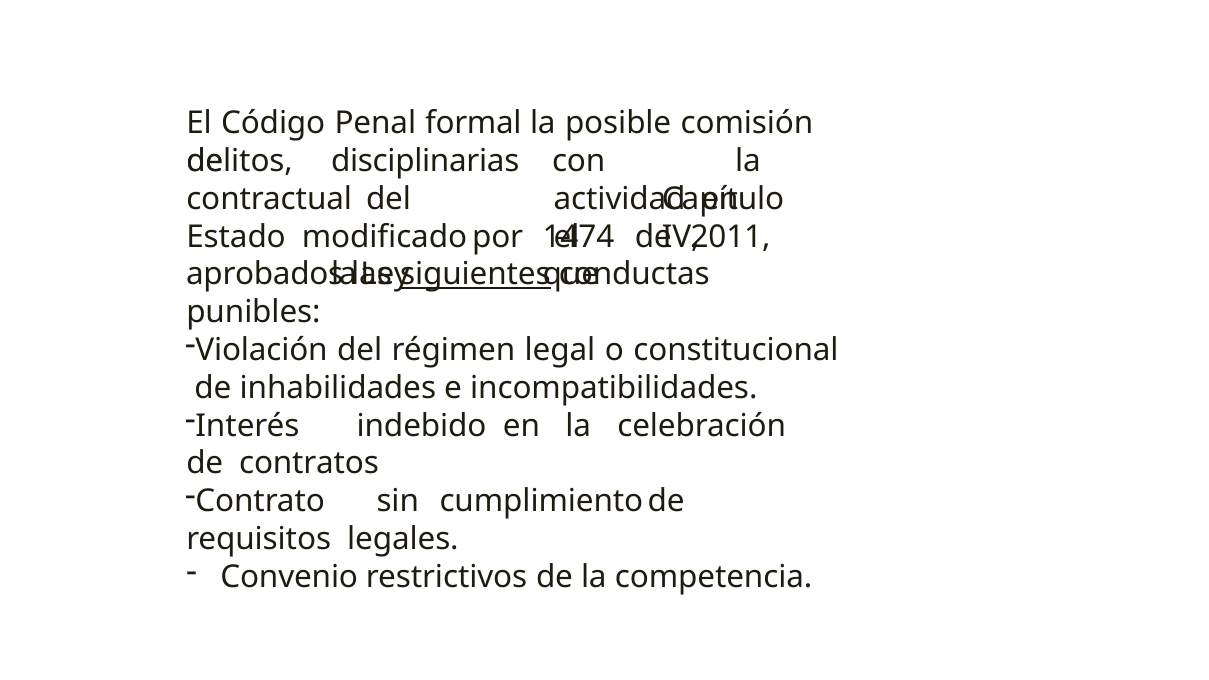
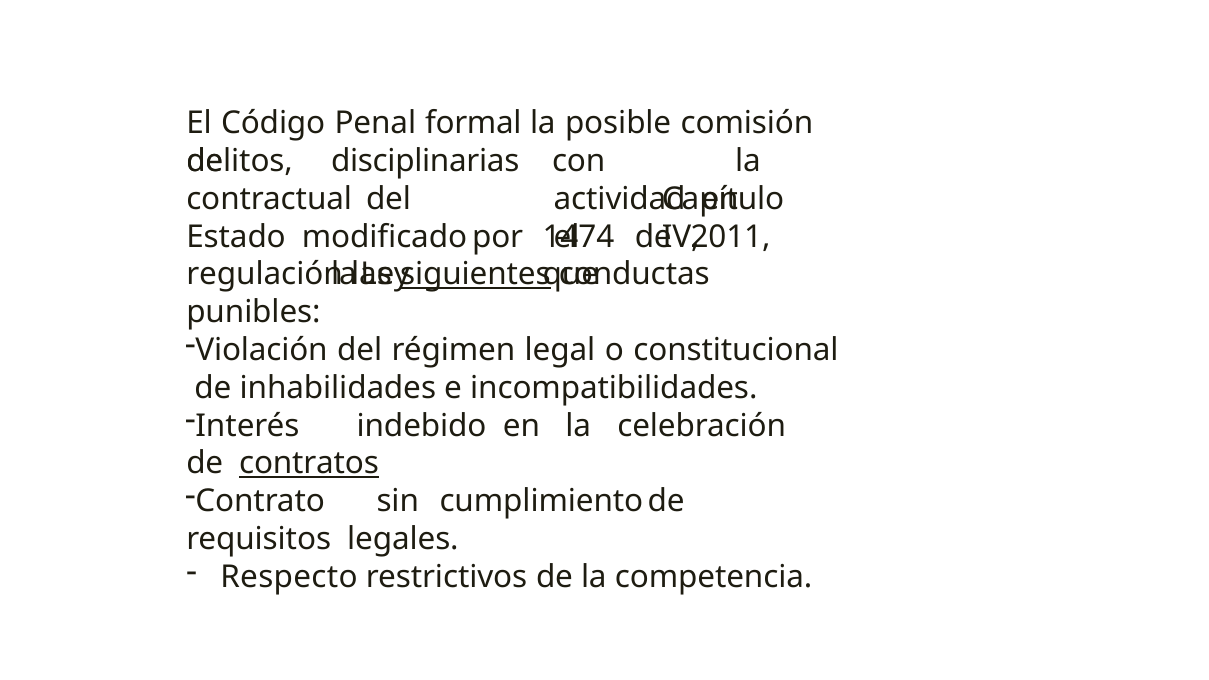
aprobados: aprobados -> regulación
contratos underline: none -> present
Convenio: Convenio -> Respecto
